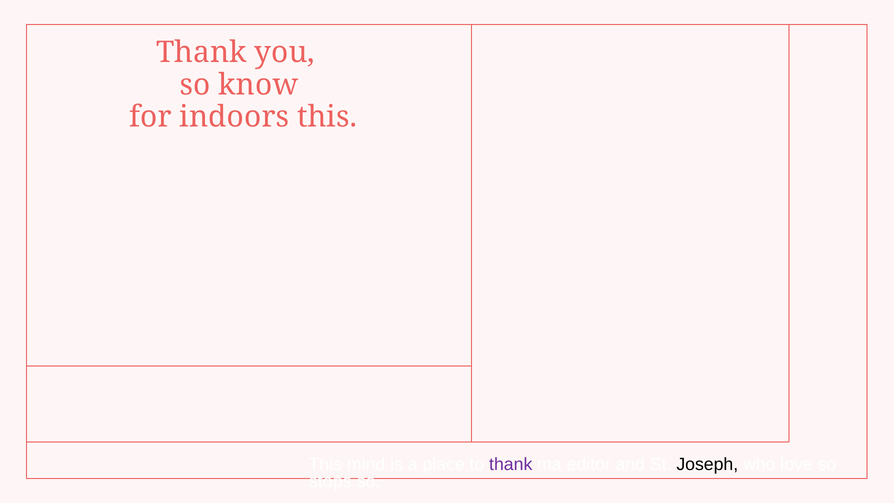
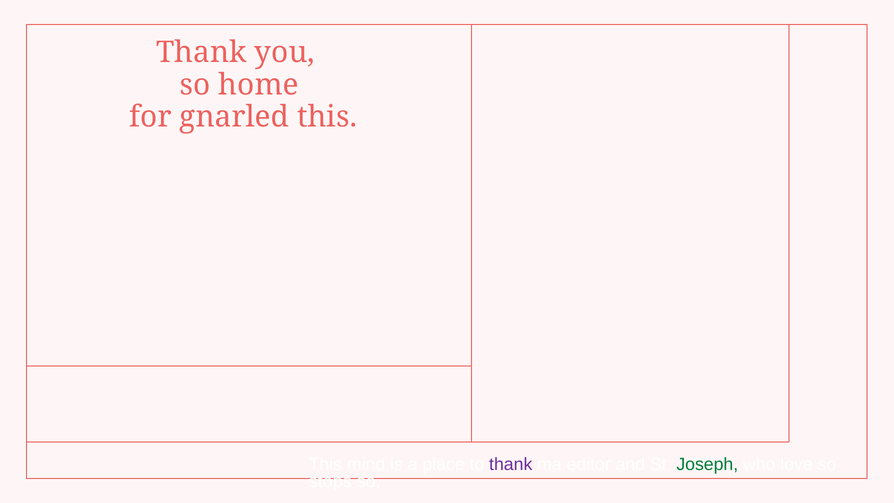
know: know -> home
indoors: indoors -> gnarled
Joseph colour: black -> green
